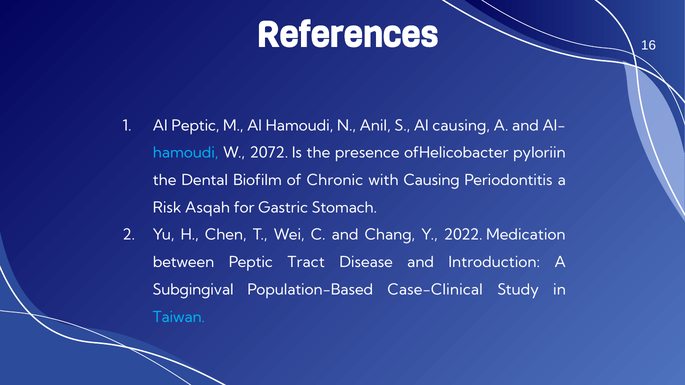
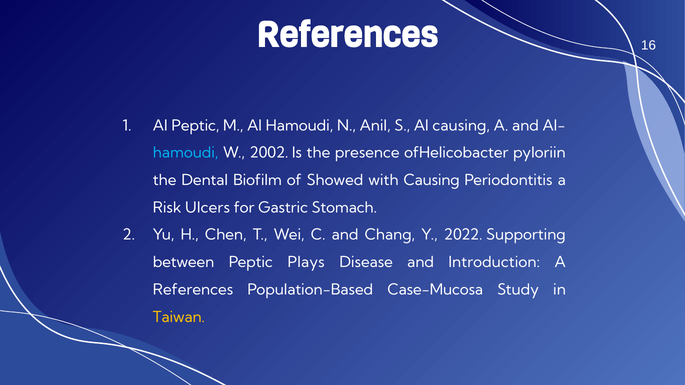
2072: 2072 -> 2002
Chronic: Chronic -> Showed
Asqah: Asqah -> Ulcers
Medication: Medication -> Supporting
Tract: Tract -> Plays
Subgingival at (193, 290): Subgingival -> References
Case-Clinical: Case-Clinical -> Case-Mucosa
Taiwan colour: light blue -> yellow
